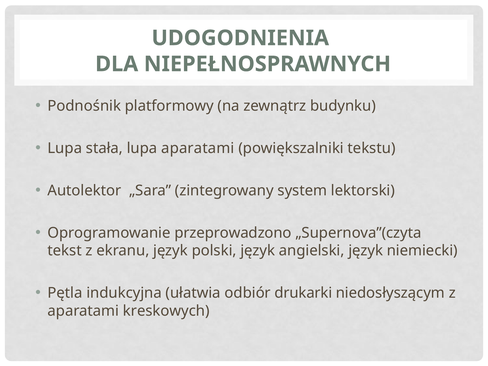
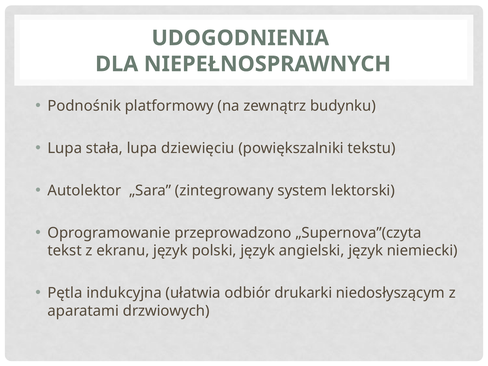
lupa aparatami: aparatami -> dziewięciu
kreskowych: kreskowych -> drzwiowych
